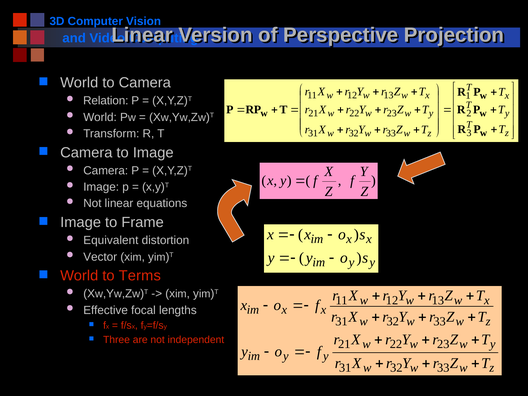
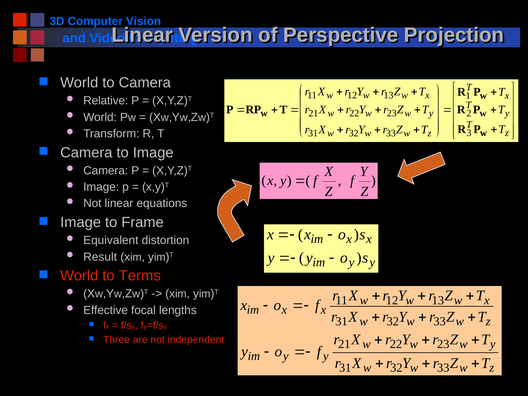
Relation: Relation -> Relative
Vector: Vector -> Result
